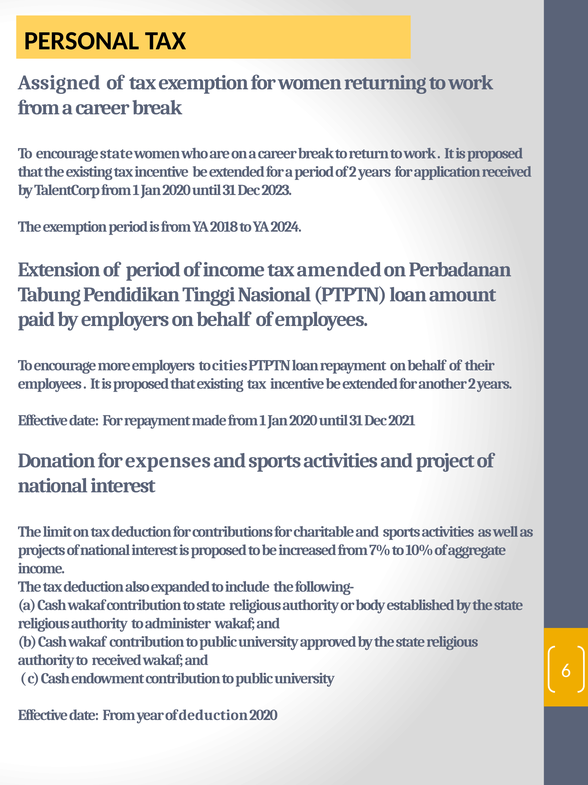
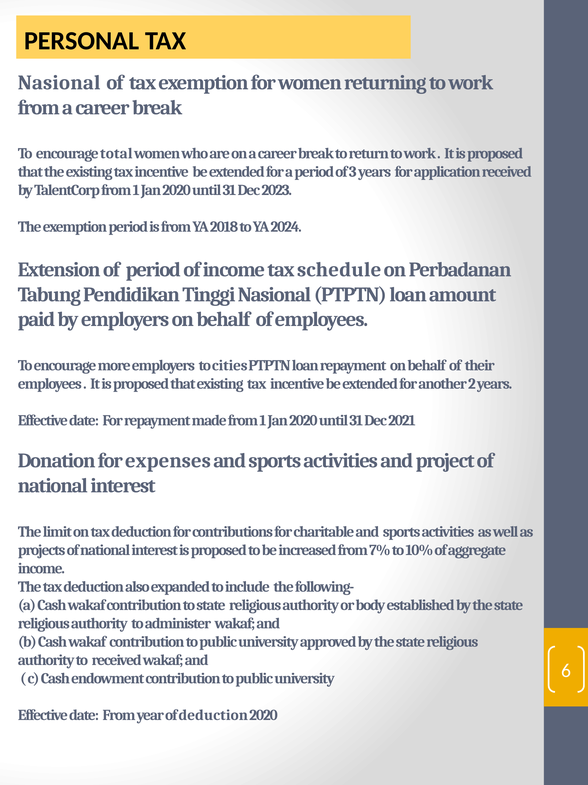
Assigned at (59, 83): Assigned -> Nasional
encourage state: state -> total
of 2: 2 -> 3
amended: amended -> schedule
